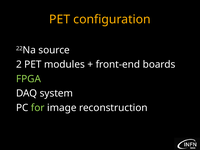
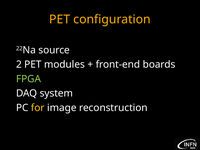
for colour: light green -> yellow
